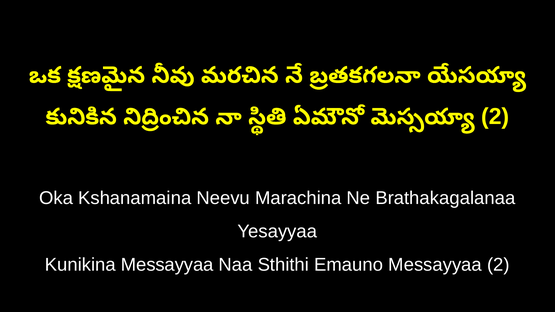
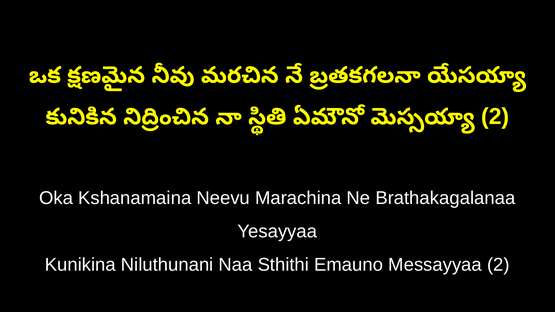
Kunikina Messayyaa: Messayyaa -> Niluthunani
